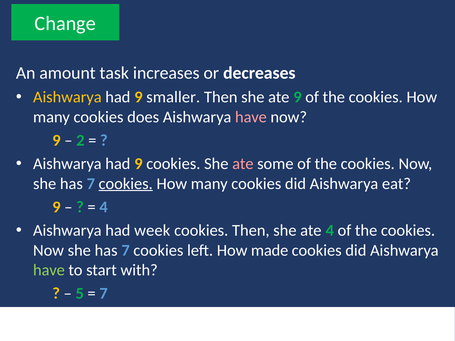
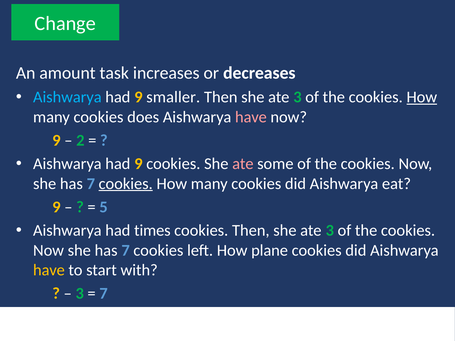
Aishwarya at (67, 97) colour: yellow -> light blue
9 at (297, 97): 9 -> 3
How at (422, 97) underline: none -> present
4 at (104, 207): 4 -> 5
week: week -> times
4 at (330, 231): 4 -> 3
made: made -> plane
have at (49, 270) colour: light green -> yellow
5 at (80, 294): 5 -> 3
